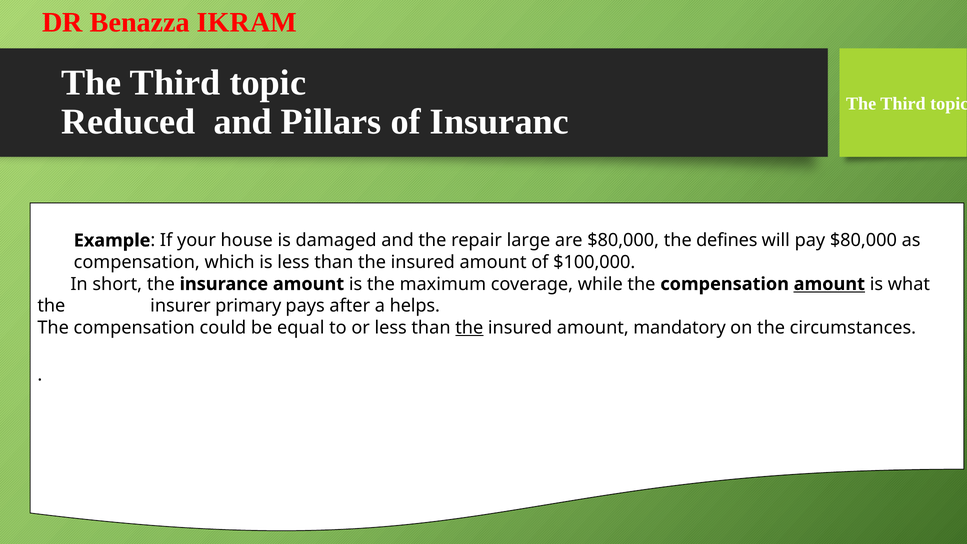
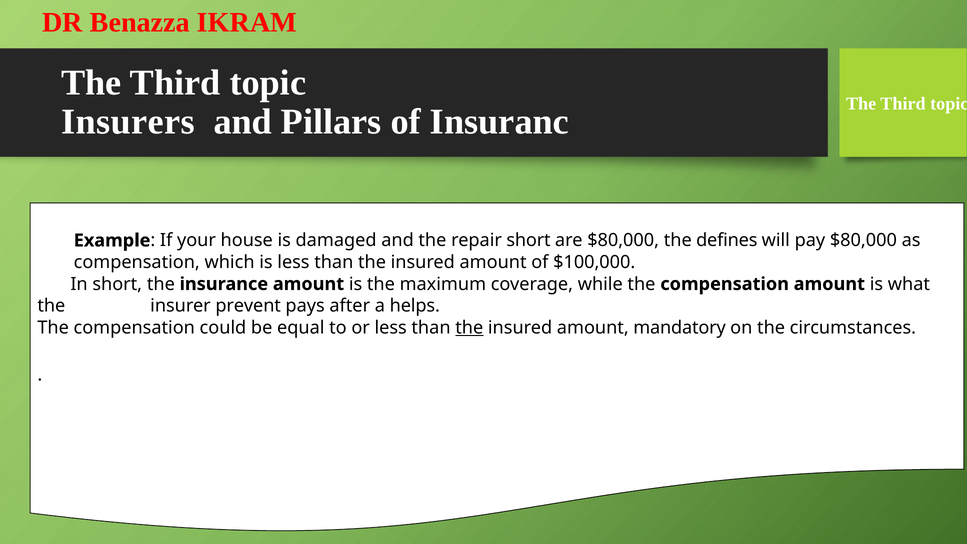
Reduced: Reduced -> Insurers
repair large: large -> short
amount at (829, 284) underline: present -> none
primary: primary -> prevent
